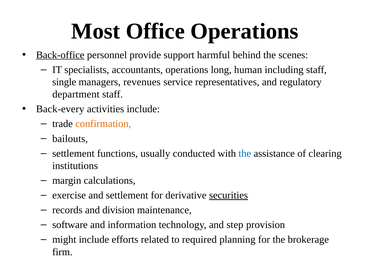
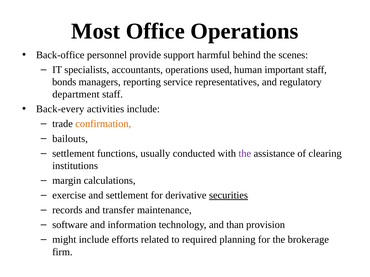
Back-office underline: present -> none
long: long -> used
including: including -> important
single: single -> bonds
revenues: revenues -> reporting
the at (245, 154) colour: blue -> purple
division: division -> transfer
step: step -> than
